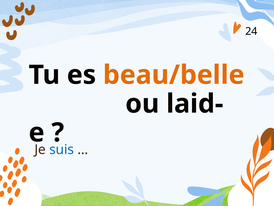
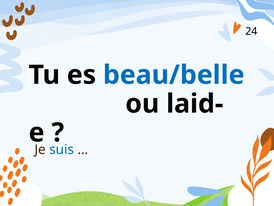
beau/belle colour: orange -> blue
